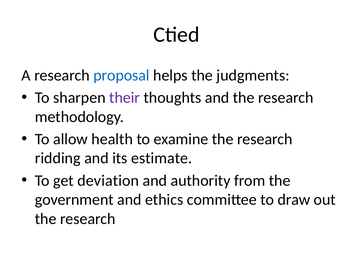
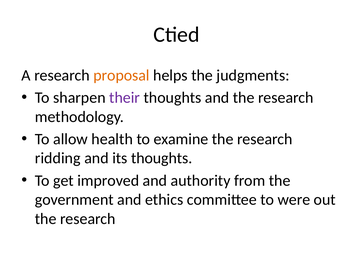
proposal colour: blue -> orange
its estimate: estimate -> thoughts
deviation: deviation -> improved
draw: draw -> were
